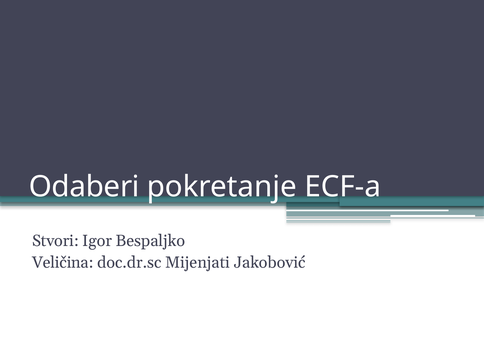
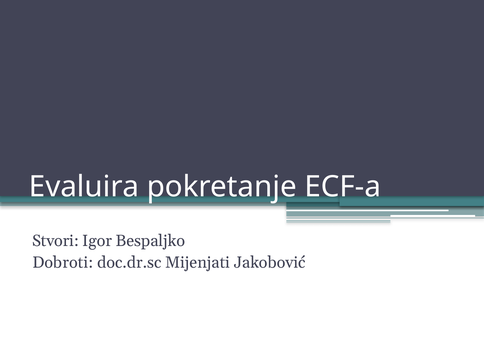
Odaberi: Odaberi -> Evaluira
Veličina: Veličina -> Dobroti
